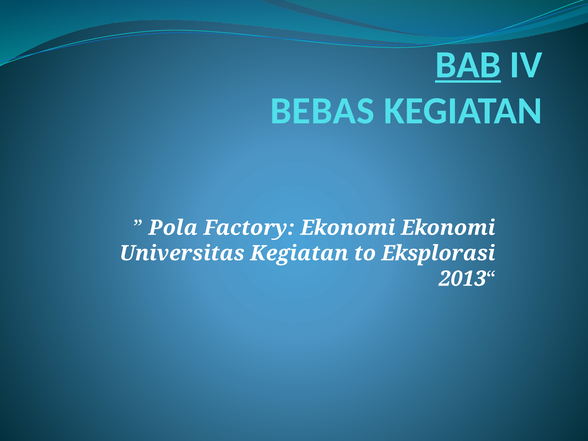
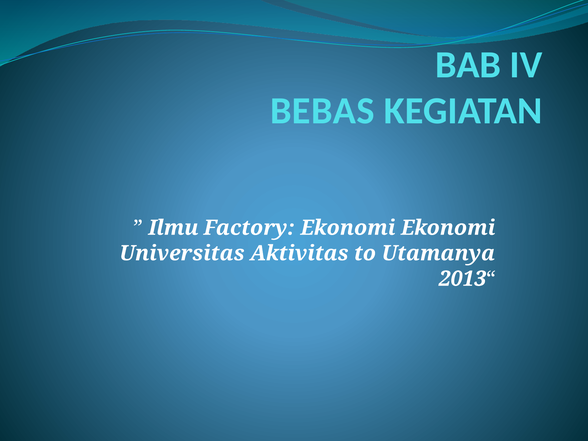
BAB underline: present -> none
Pola: Pola -> Ilmu
Universitas Kegiatan: Kegiatan -> Aktivitas
Eksplorasi: Eksplorasi -> Utamanya
